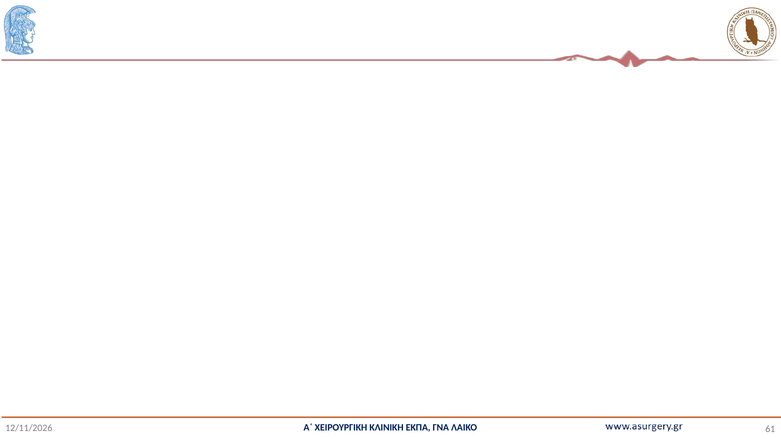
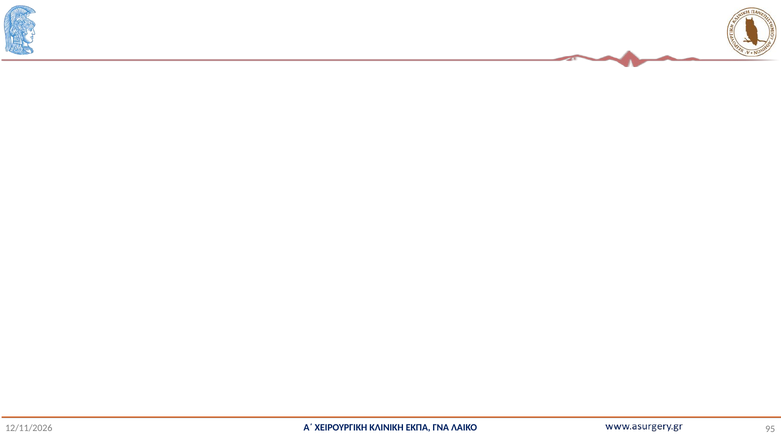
61: 61 -> 95
